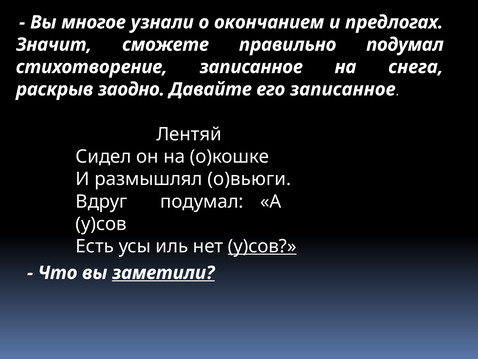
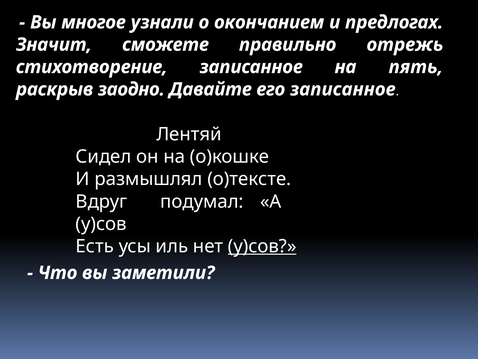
правильно подумал: подумал -> отрежь
снега: снега -> пять
о)вьюги: о)вьюги -> о)тексте
заметили underline: present -> none
